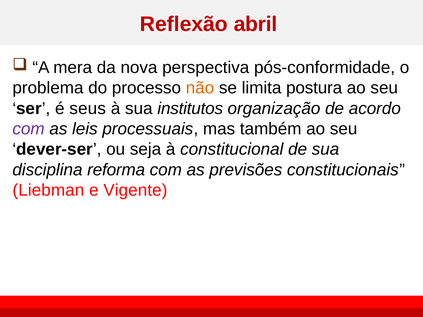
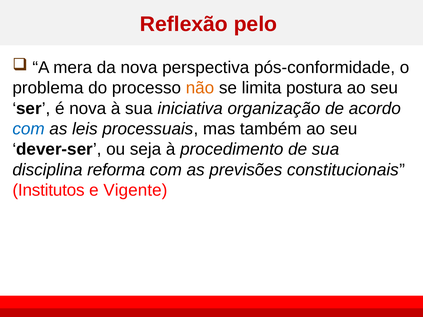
abril: abril -> pelo
é seus: seus -> nova
institutos: institutos -> iniciativa
com at (29, 129) colour: purple -> blue
constitucional: constitucional -> procedimento
Liebman: Liebman -> Institutos
